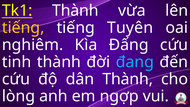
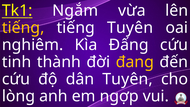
Tk1 Thành: Thành -> Ngắm
đang colour: light blue -> yellow
dân Thành: Thành -> Tuyên
